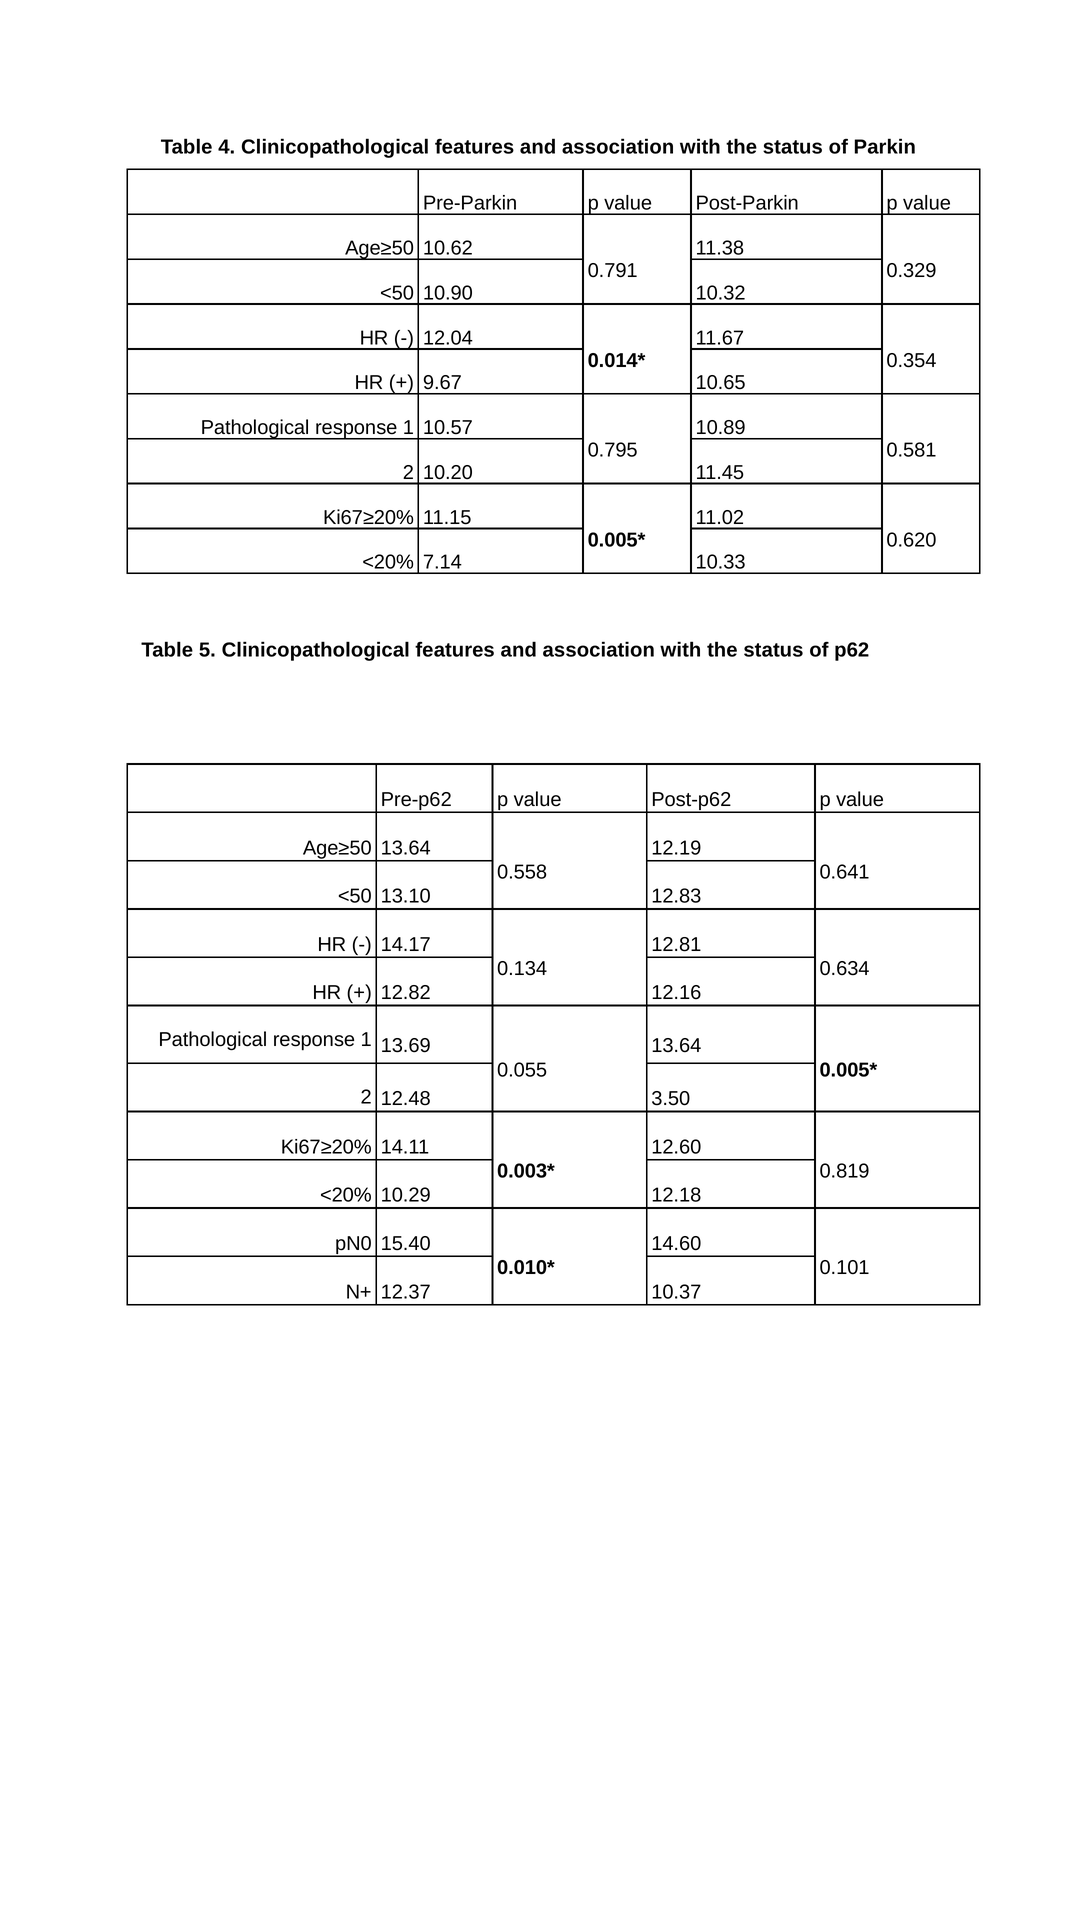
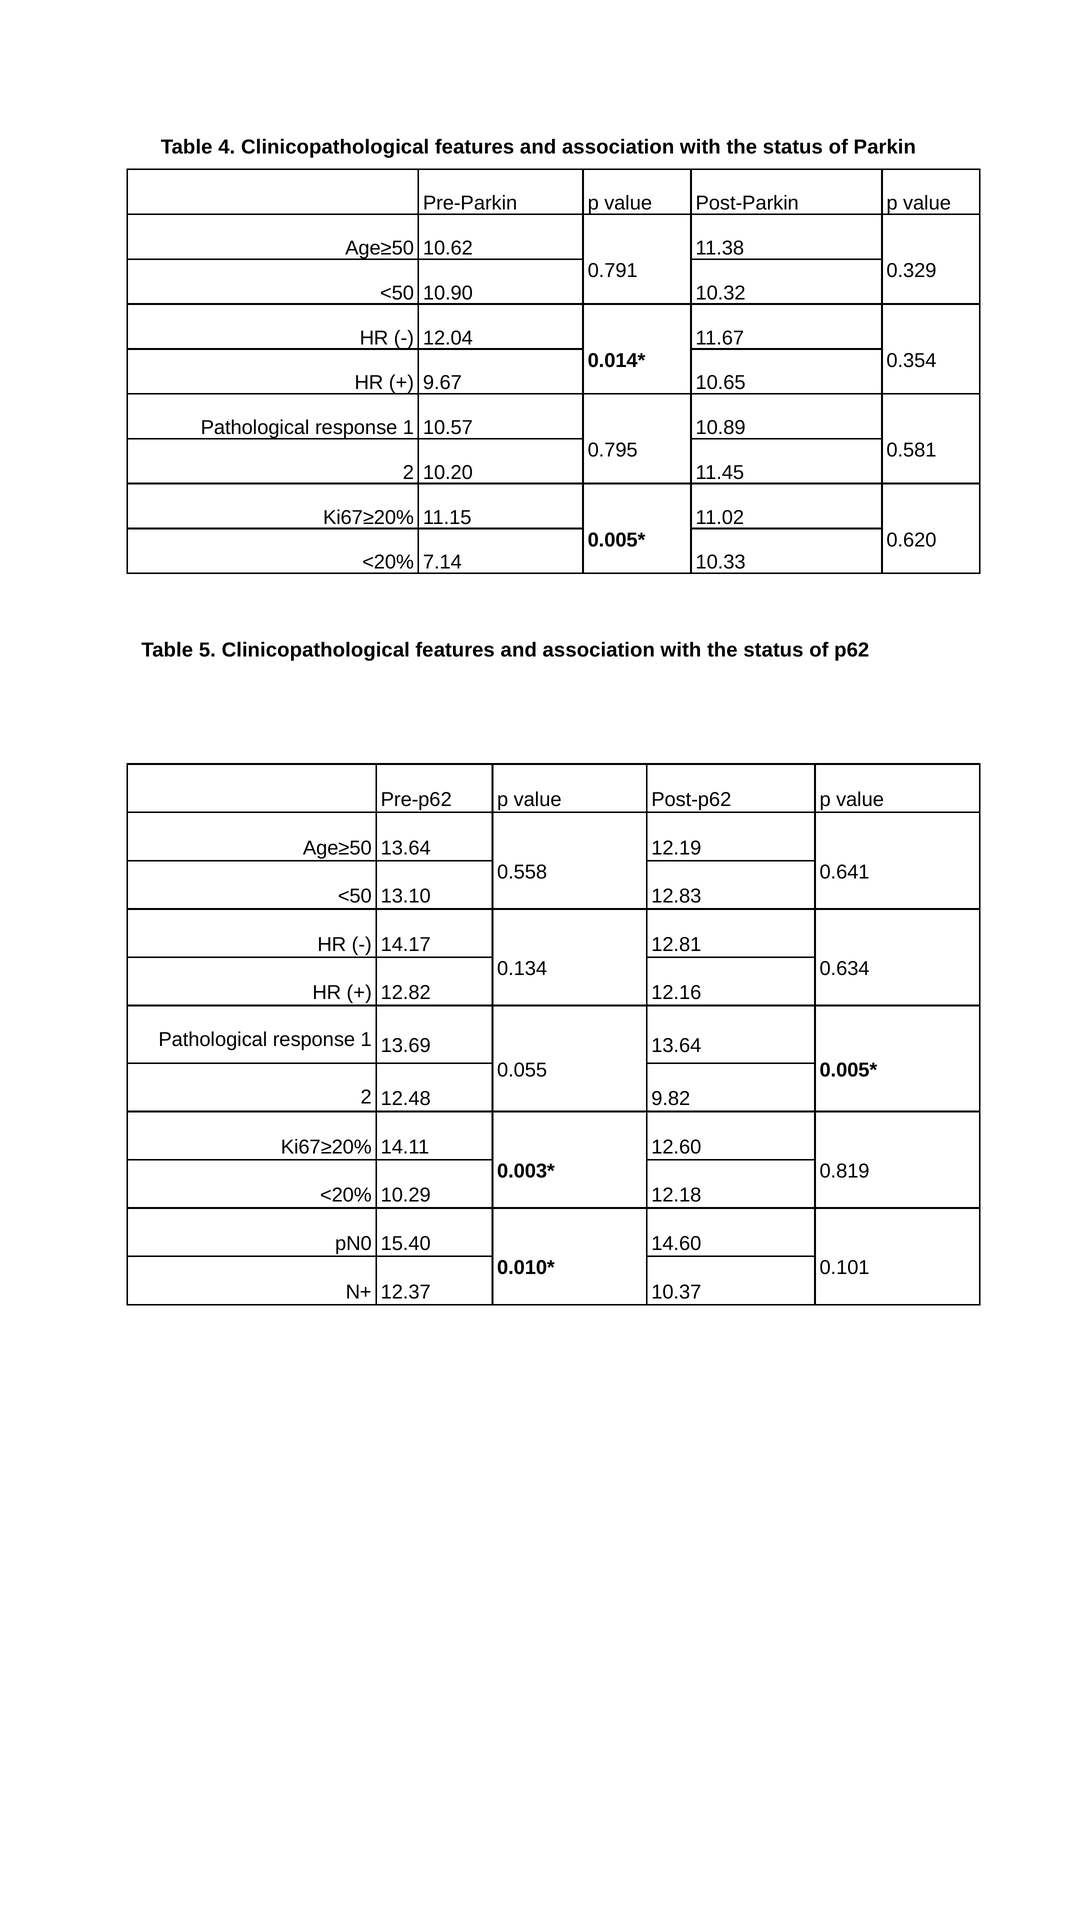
3.50: 3.50 -> 9.82
